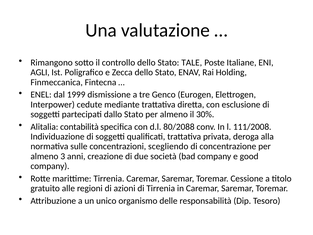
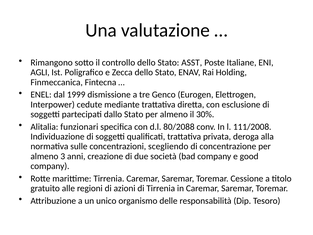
TALE: TALE -> ASST
contabilità: contabilità -> funzionari
